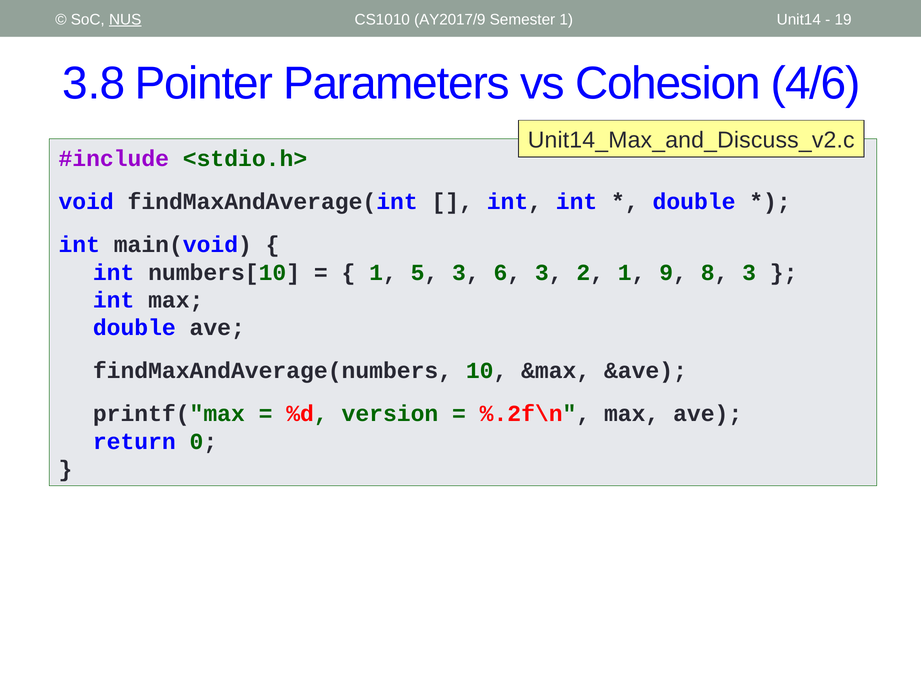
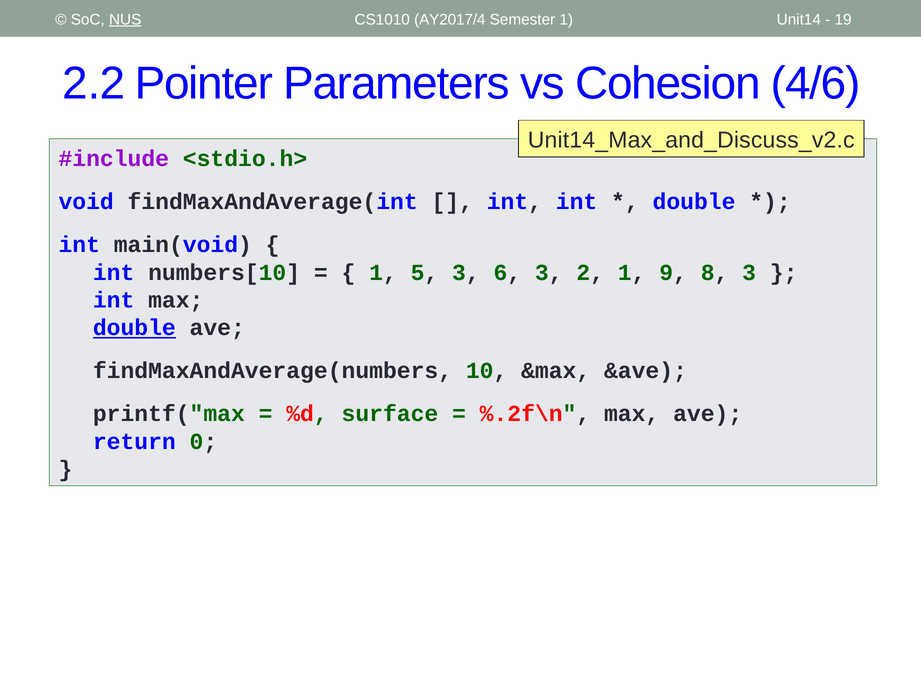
AY2017/9: AY2017/9 -> AY2017/4
3.8: 3.8 -> 2.2
double at (134, 328) underline: none -> present
version: version -> surface
